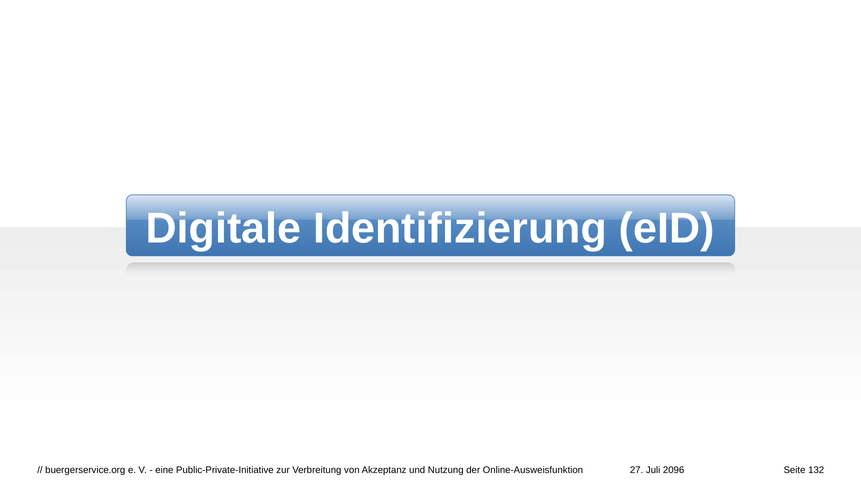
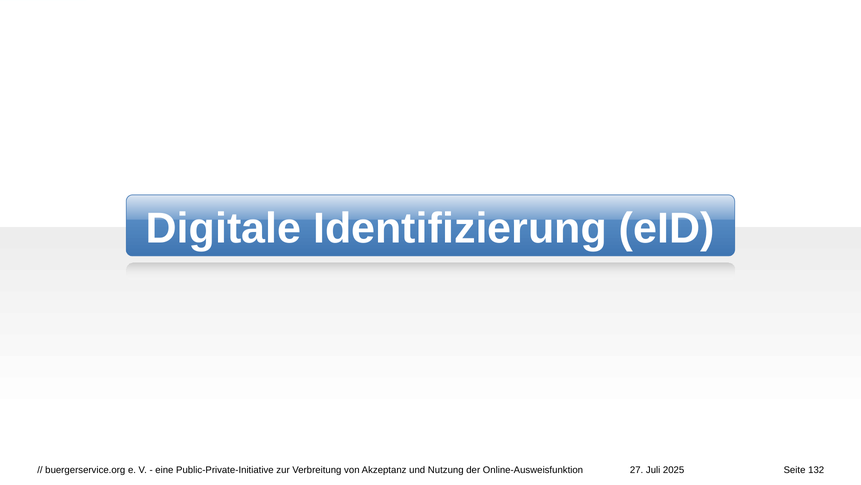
2096: 2096 -> 2025
